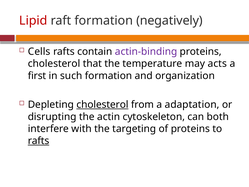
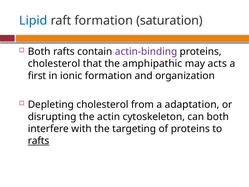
Lipid colour: red -> blue
negatively: negatively -> saturation
Cells at (39, 52): Cells -> Both
temperature: temperature -> amphipathic
such: such -> ionic
cholesterol at (102, 105) underline: present -> none
